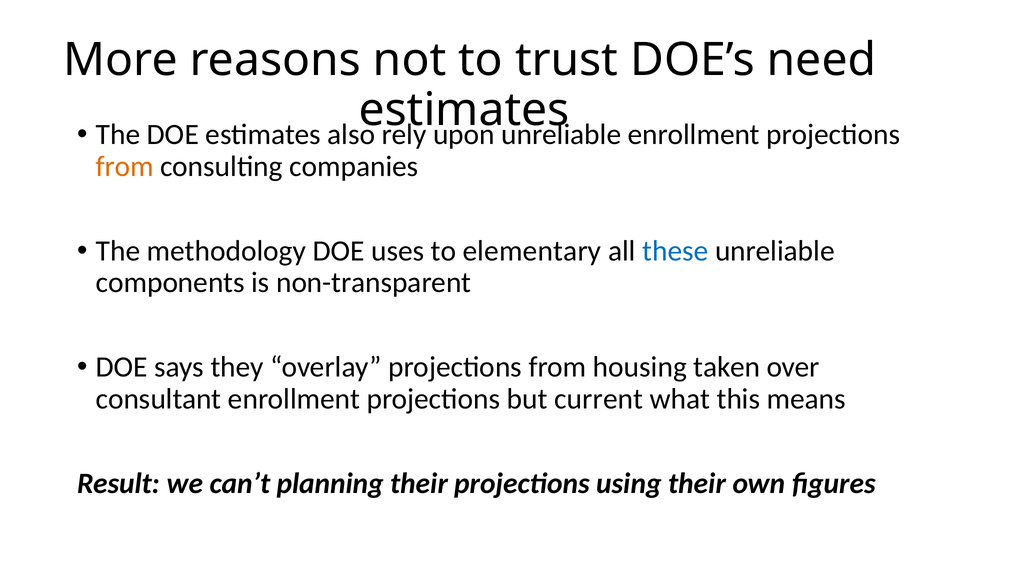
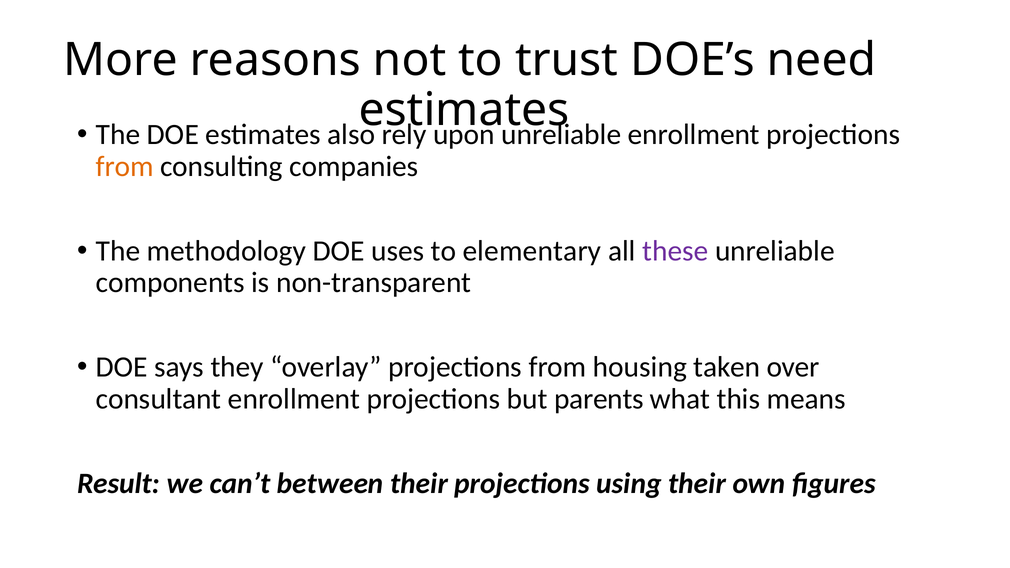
these colour: blue -> purple
current: current -> parents
planning: planning -> between
